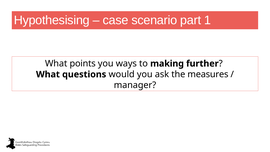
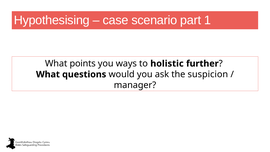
making: making -> holistic
measures: measures -> suspicion
